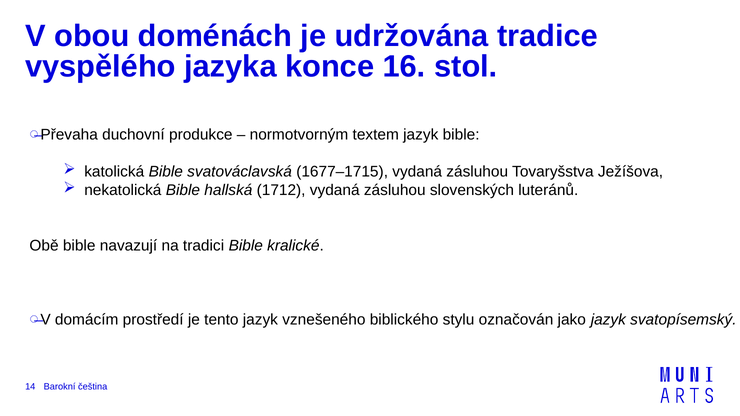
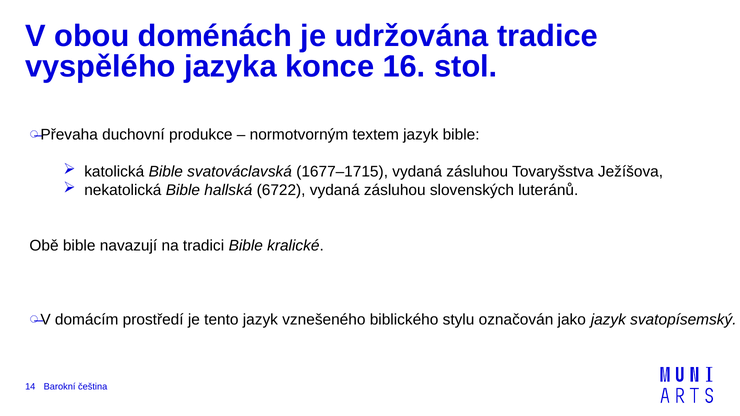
1712: 1712 -> 6722
